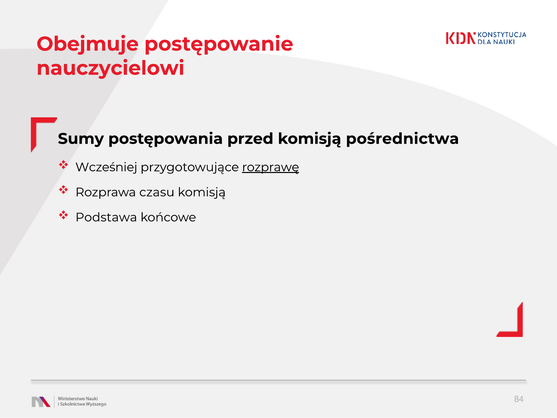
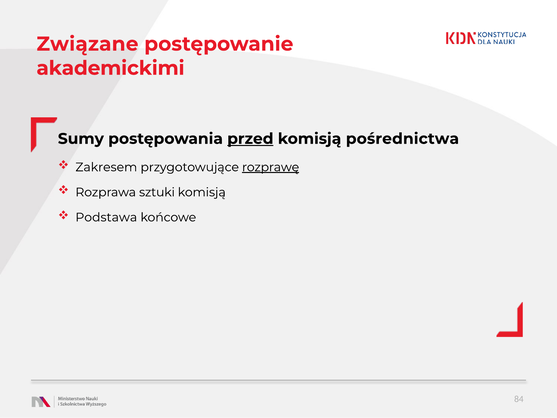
Obejmuje: Obejmuje -> Związane
nauczycielowi: nauczycielowi -> akademickimi
przed underline: none -> present
Wcześniej: Wcześniej -> Zakresem
czasu: czasu -> sztuki
